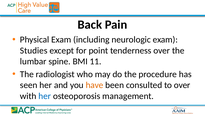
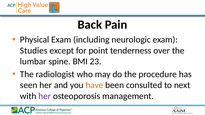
11: 11 -> 23
to over: over -> next
her at (45, 96) colour: blue -> purple
